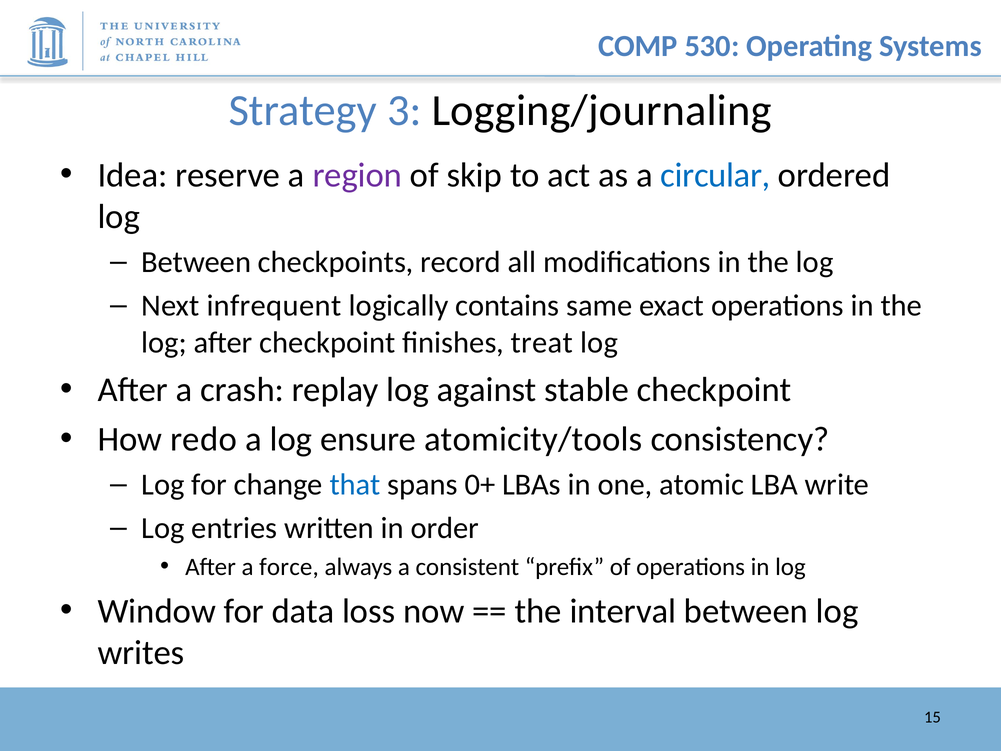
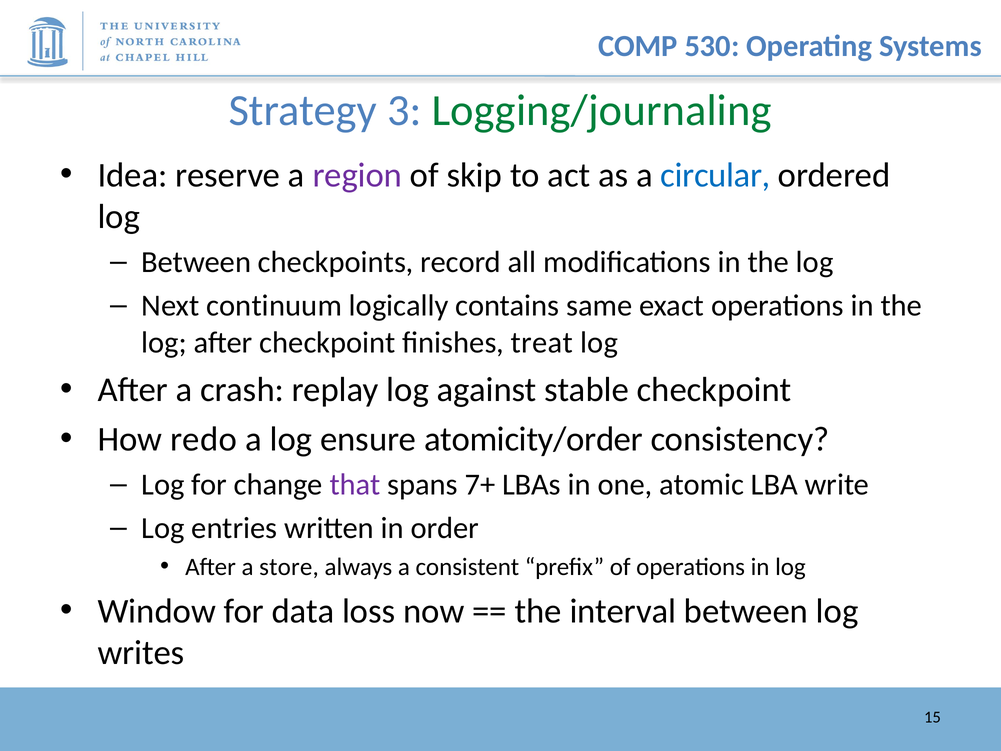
Logging/journaling colour: black -> green
infrequent: infrequent -> continuum
atomicity/tools: atomicity/tools -> atomicity/order
that colour: blue -> purple
0+: 0+ -> 7+
force: force -> store
